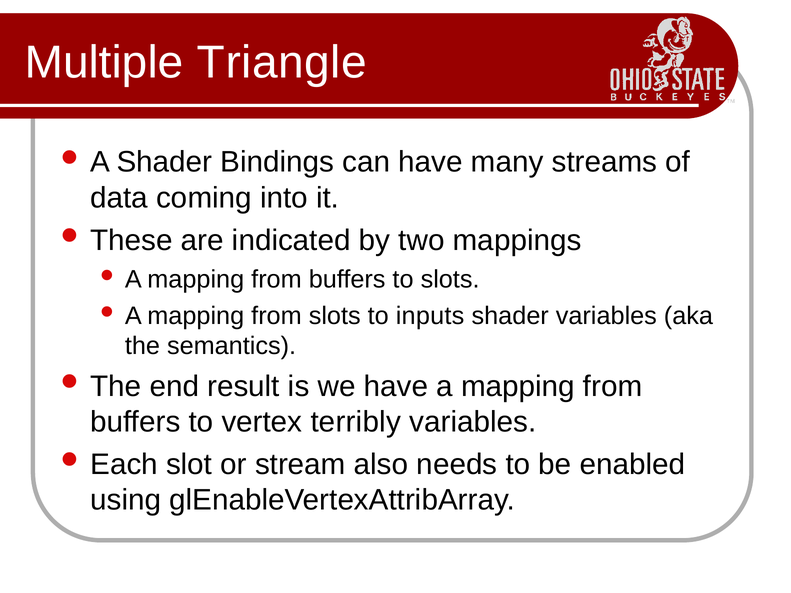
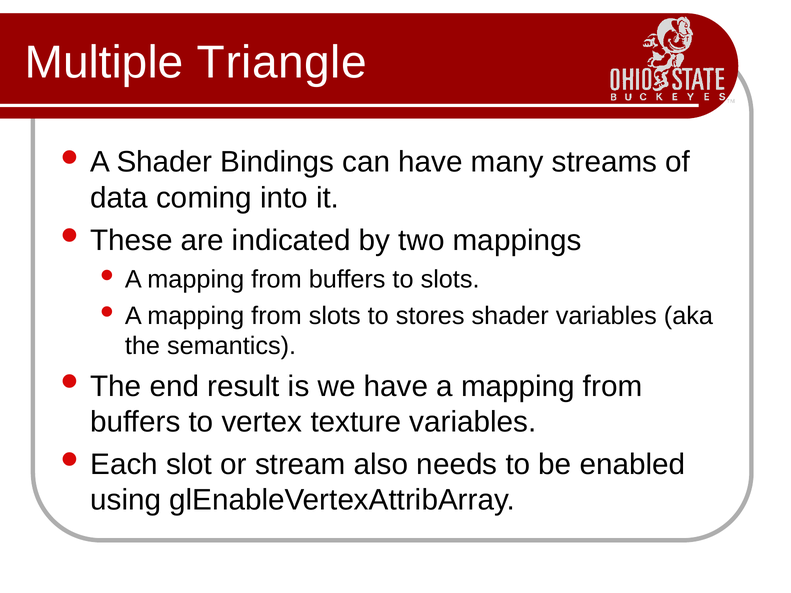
inputs: inputs -> stores
terribly: terribly -> texture
